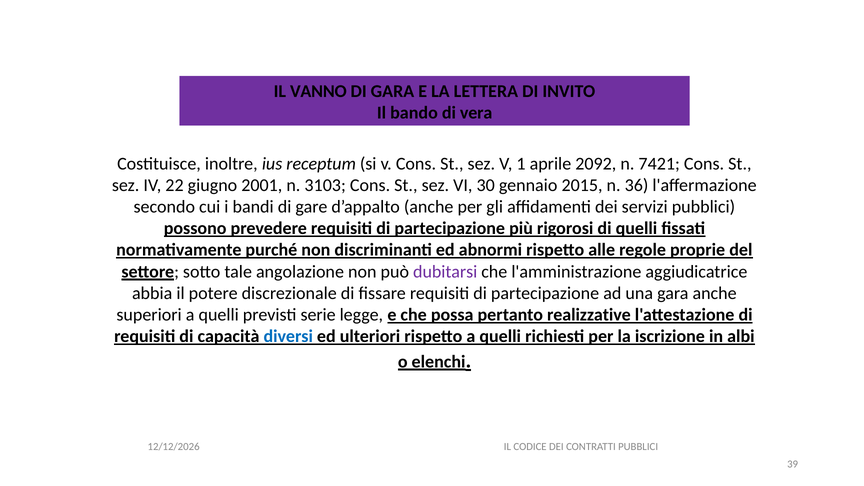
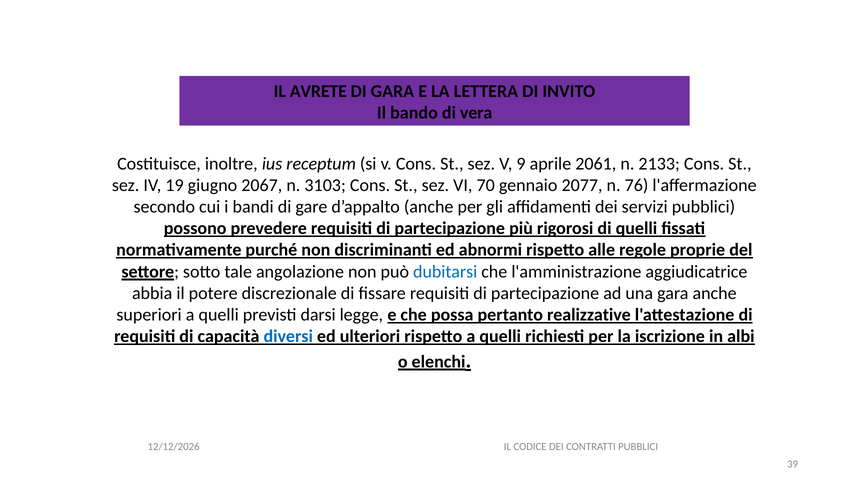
VANNO: VANNO -> AVRETE
1: 1 -> 9
2092: 2092 -> 2061
7421: 7421 -> 2133
22: 22 -> 19
2001: 2001 -> 2067
30: 30 -> 70
2015: 2015 -> 2077
36: 36 -> 76
dubitarsi colour: purple -> blue
serie: serie -> darsi
